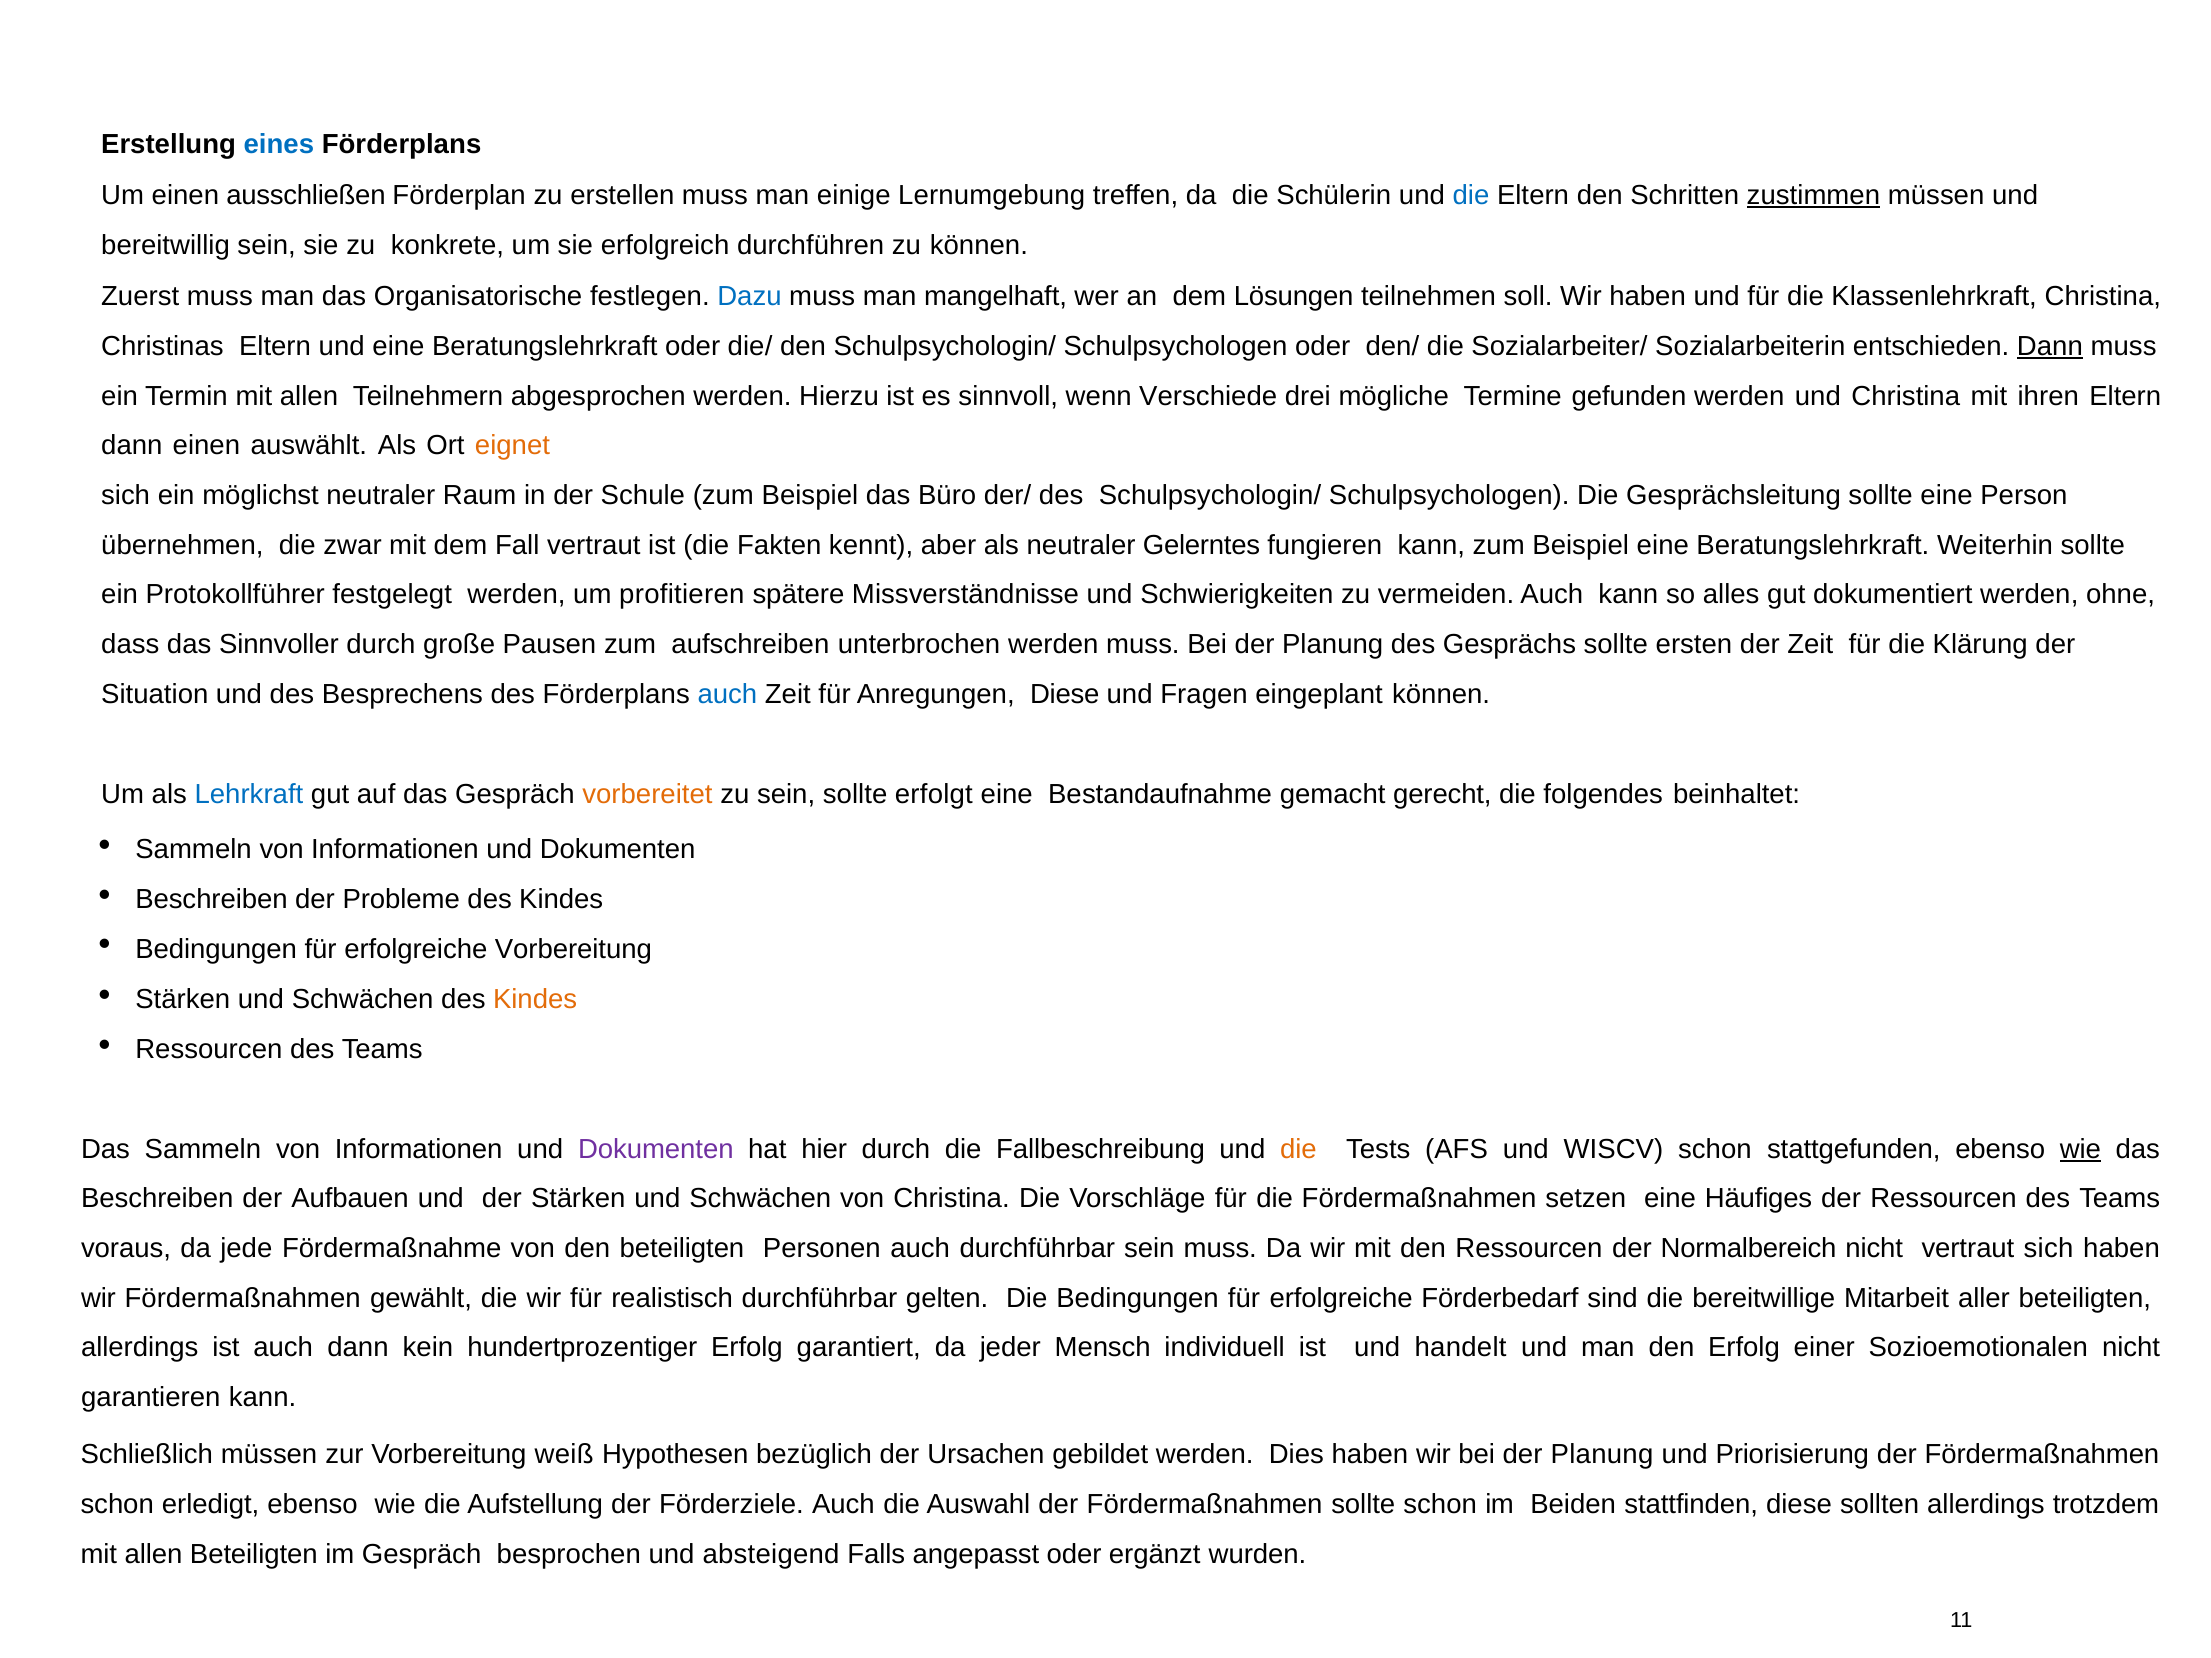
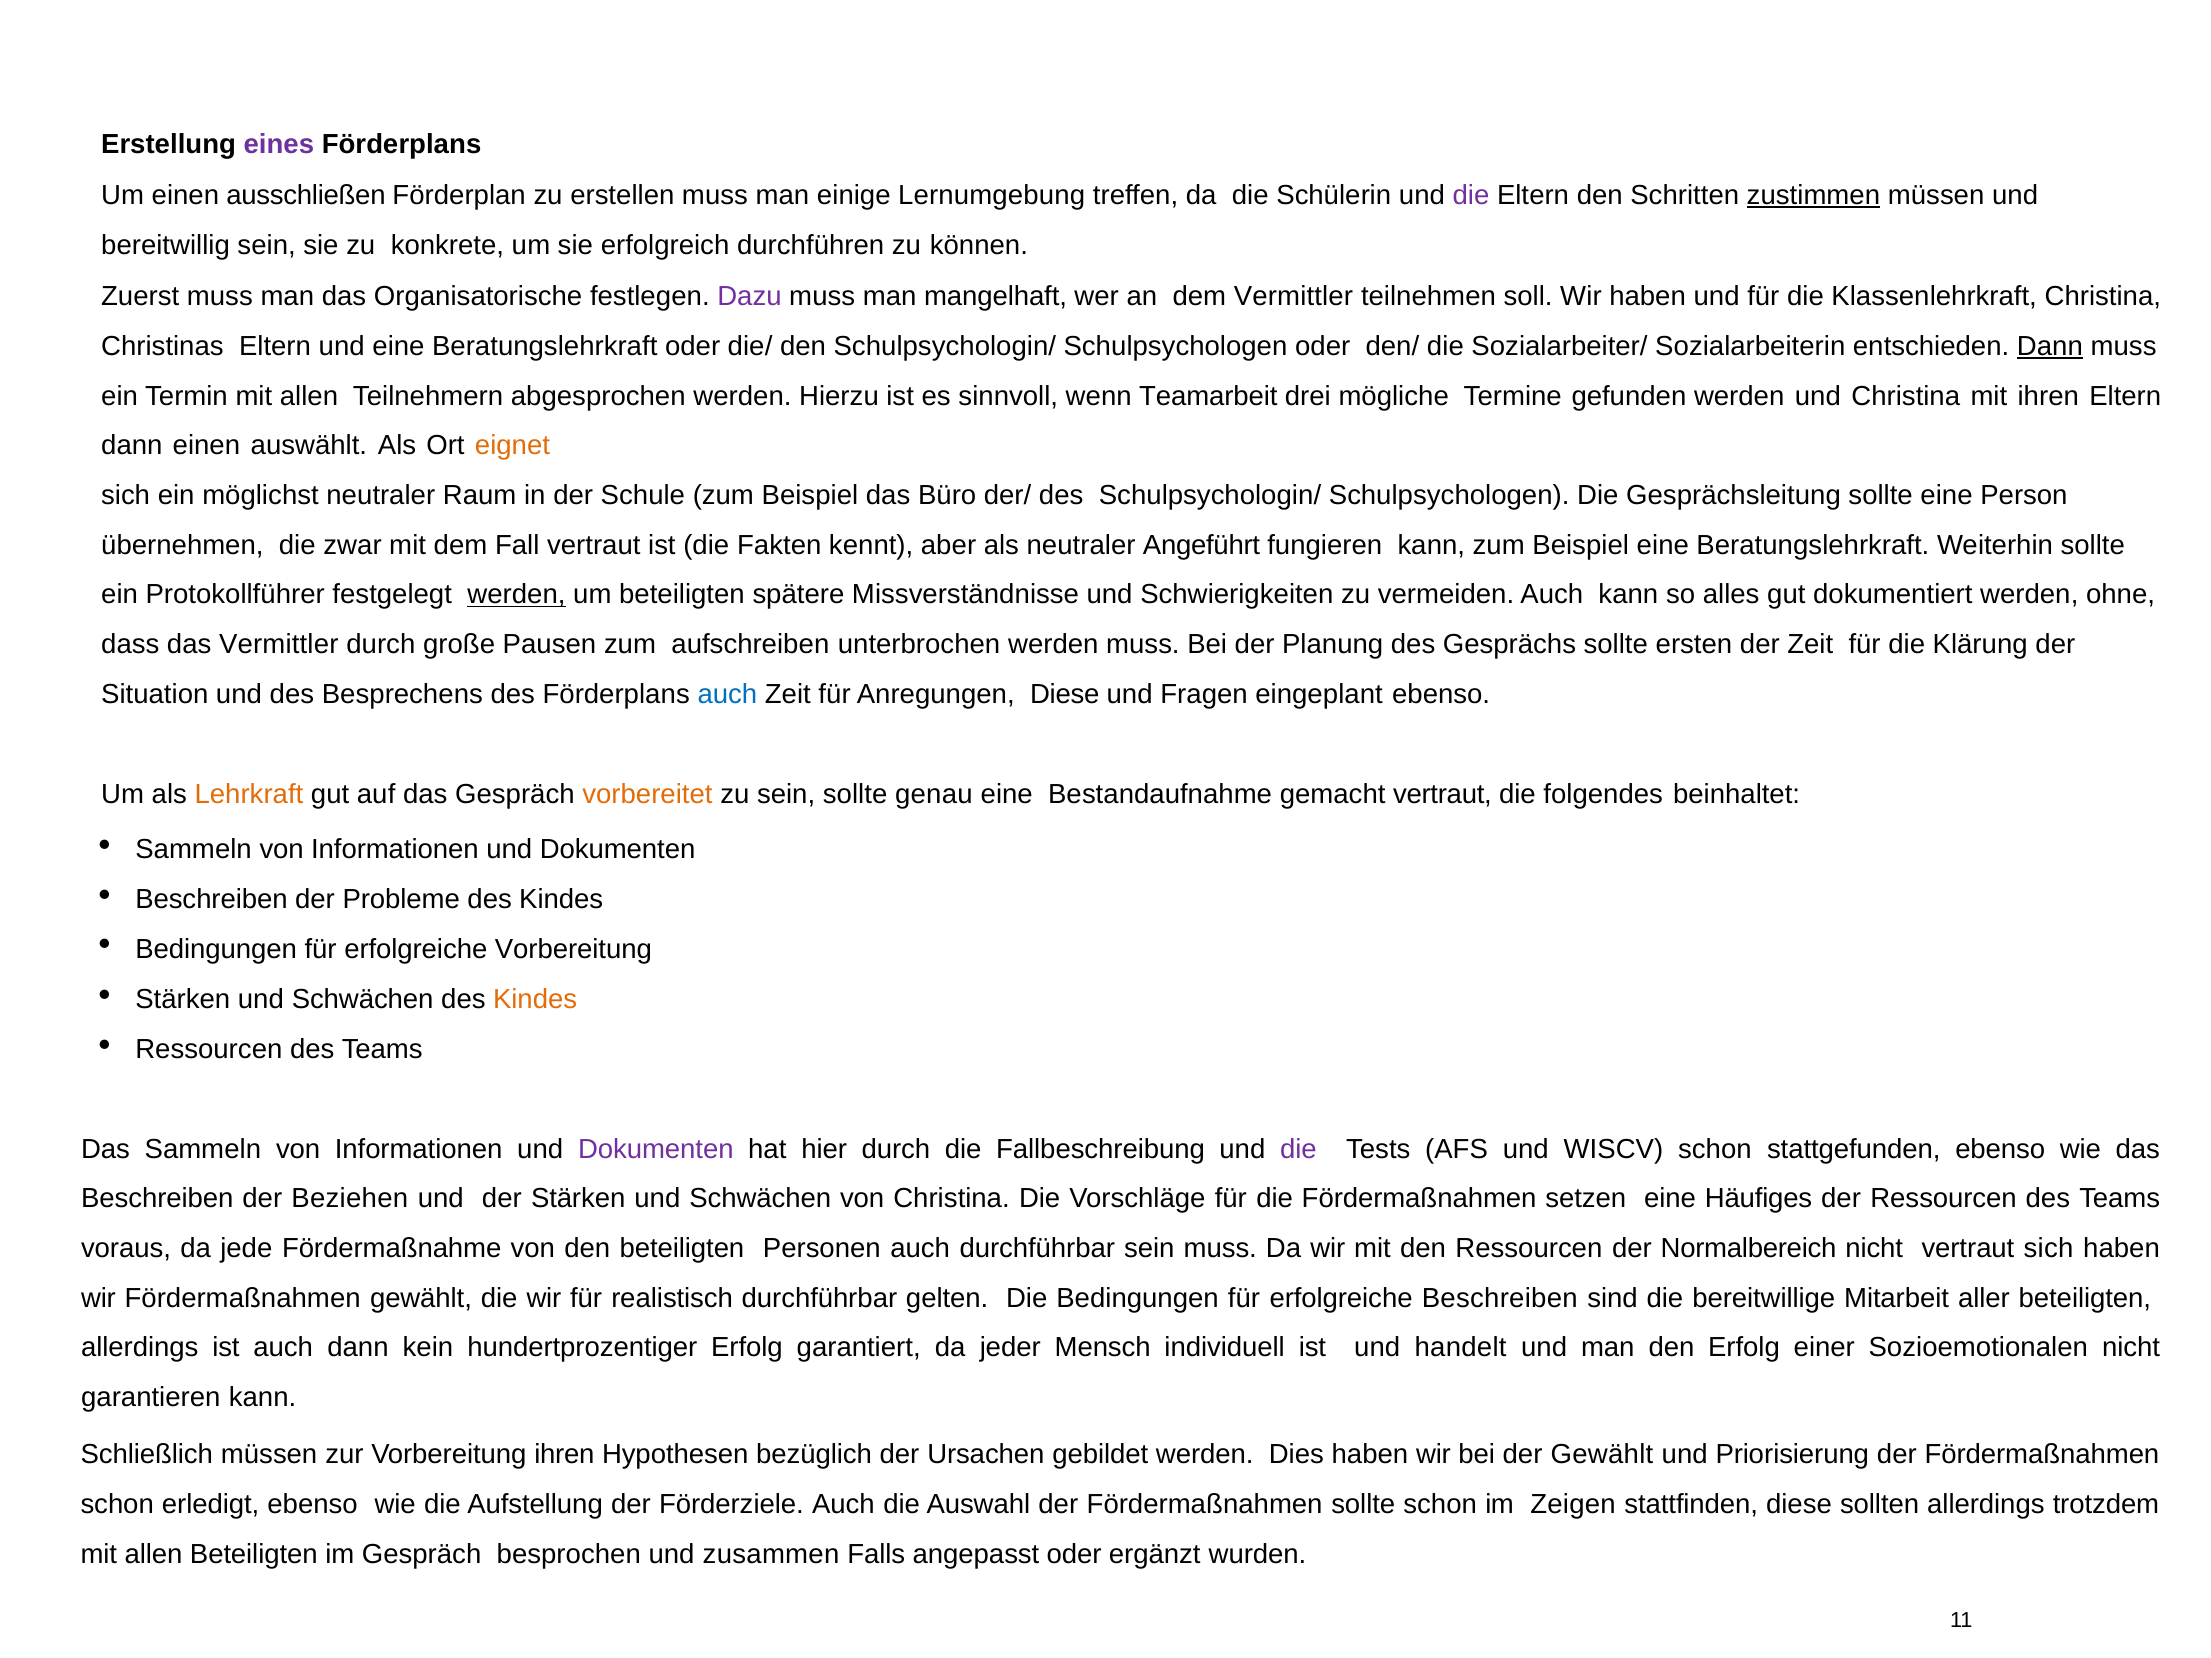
eines colour: blue -> purple
die at (1471, 195) colour: blue -> purple
Dazu colour: blue -> purple
dem Lösungen: Lösungen -> Vermittler
Verschiede: Verschiede -> Teamarbeit
Gelerntes: Gelerntes -> Angeführt
werden at (516, 595) underline: none -> present
um profitieren: profitieren -> beteiligten
das Sinnvoller: Sinnvoller -> Vermittler
eingeplant können: können -> ebenso
Lehrkraft colour: blue -> orange
erfolgt: erfolgt -> genau
gemacht gerecht: gerecht -> vertraut
die at (1298, 1149) colour: orange -> purple
wie at (2080, 1149) underline: present -> none
Aufbauen: Aufbauen -> Beziehen
erfolgreiche Förderbedarf: Förderbedarf -> Beschreiben
Vorbereitung weiß: weiß -> ihren
wir bei der Planung: Planung -> Gewählt
Beiden: Beiden -> Zeigen
absteigend: absteigend -> zusammen
